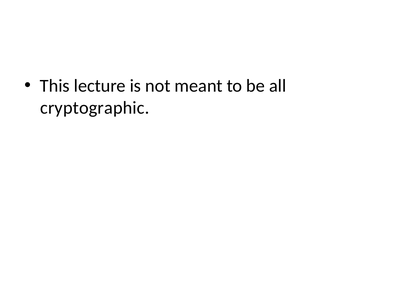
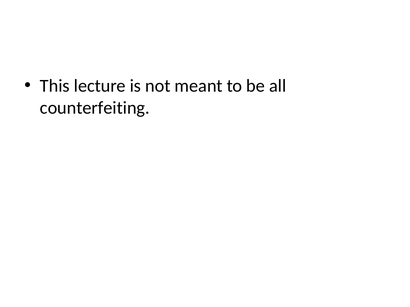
cryptographic: cryptographic -> counterfeiting
